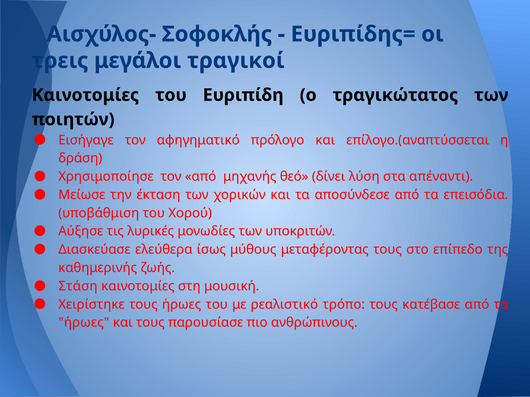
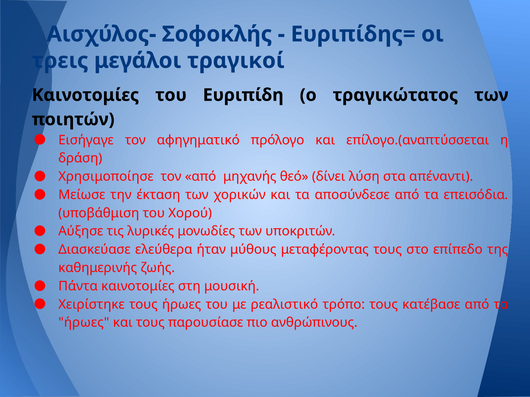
ίσως: ίσως -> ήταν
Στάση: Στάση -> Πάντα
